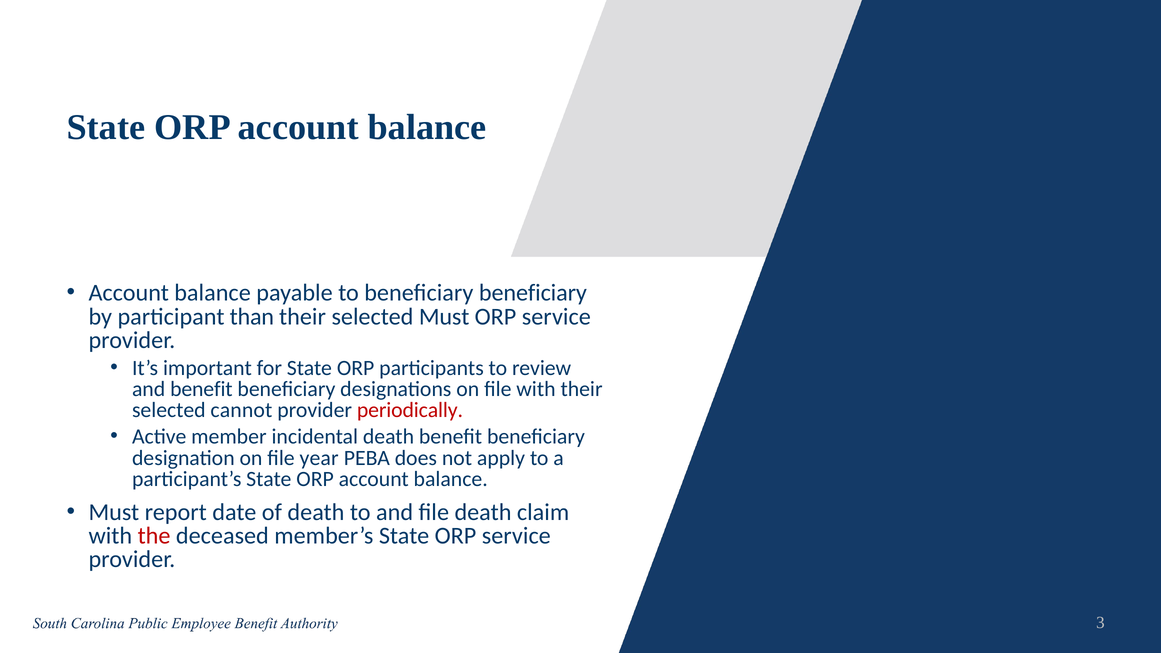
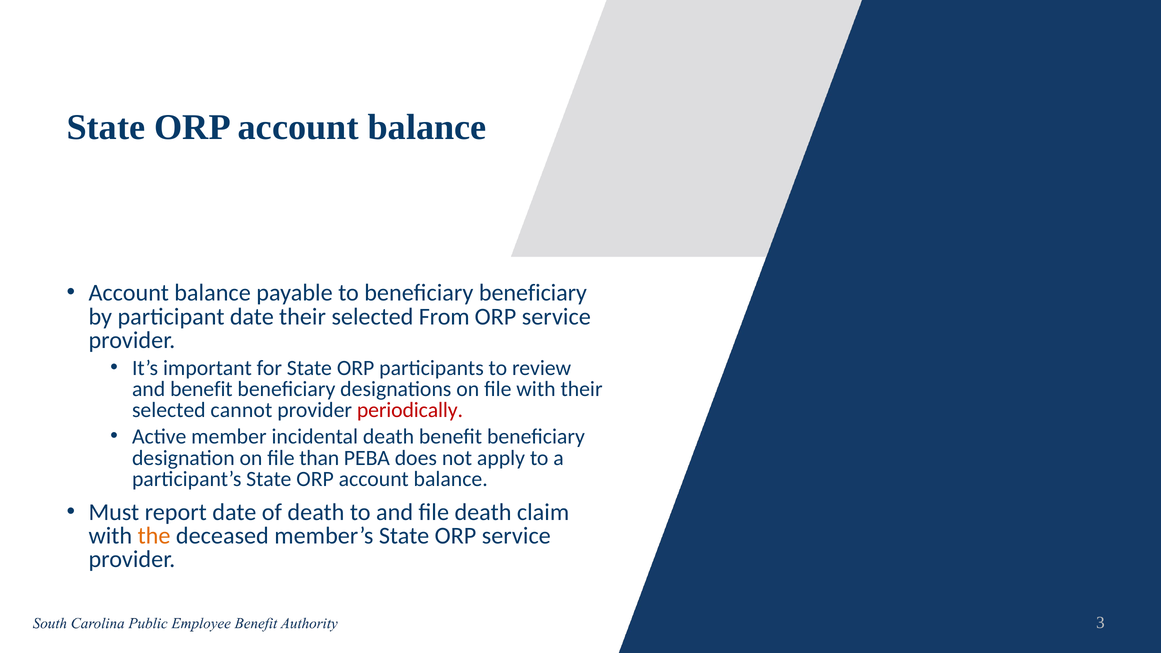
participant than: than -> date
selected Must: Must -> From
year: year -> than
the colour: red -> orange
